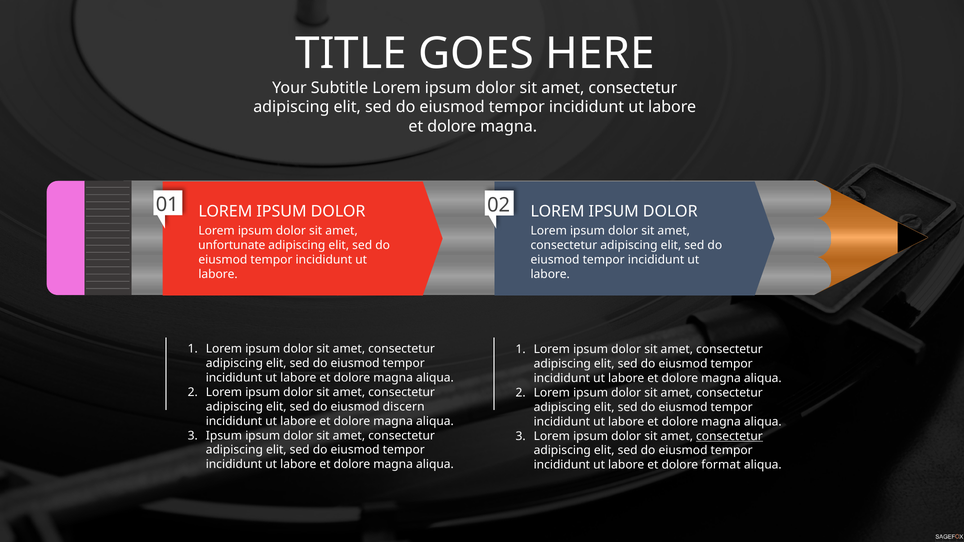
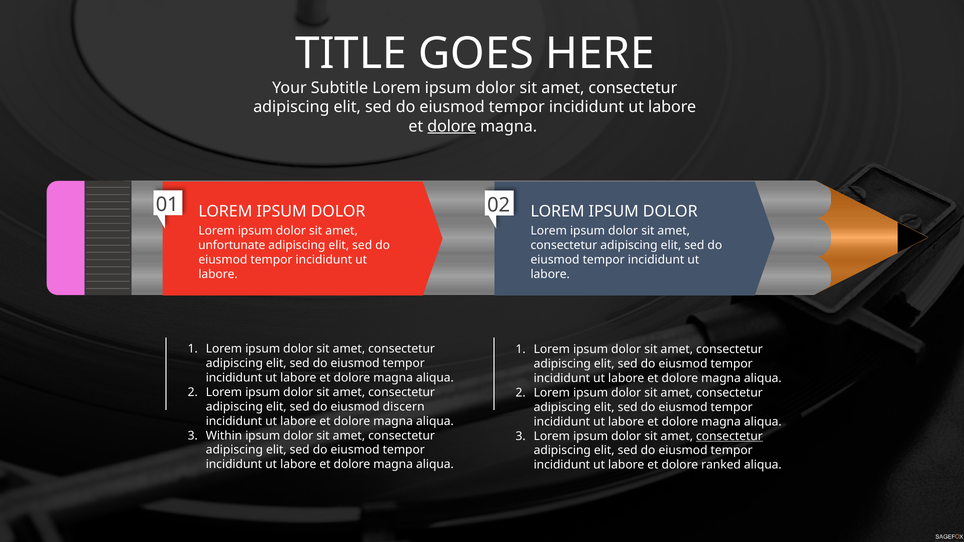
dolore at (452, 126) underline: none -> present
Ipsum at (224, 436): Ipsum -> Within
format: format -> ranked
